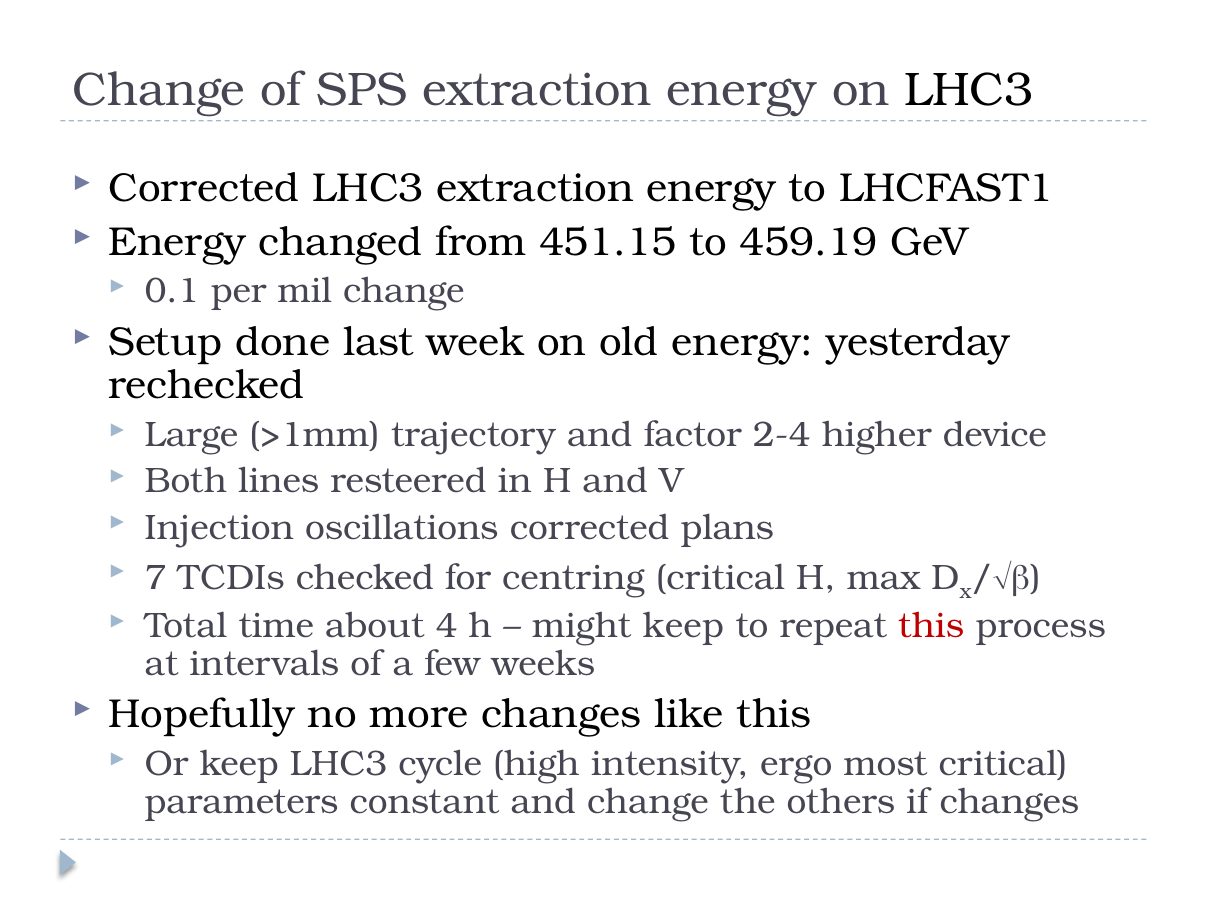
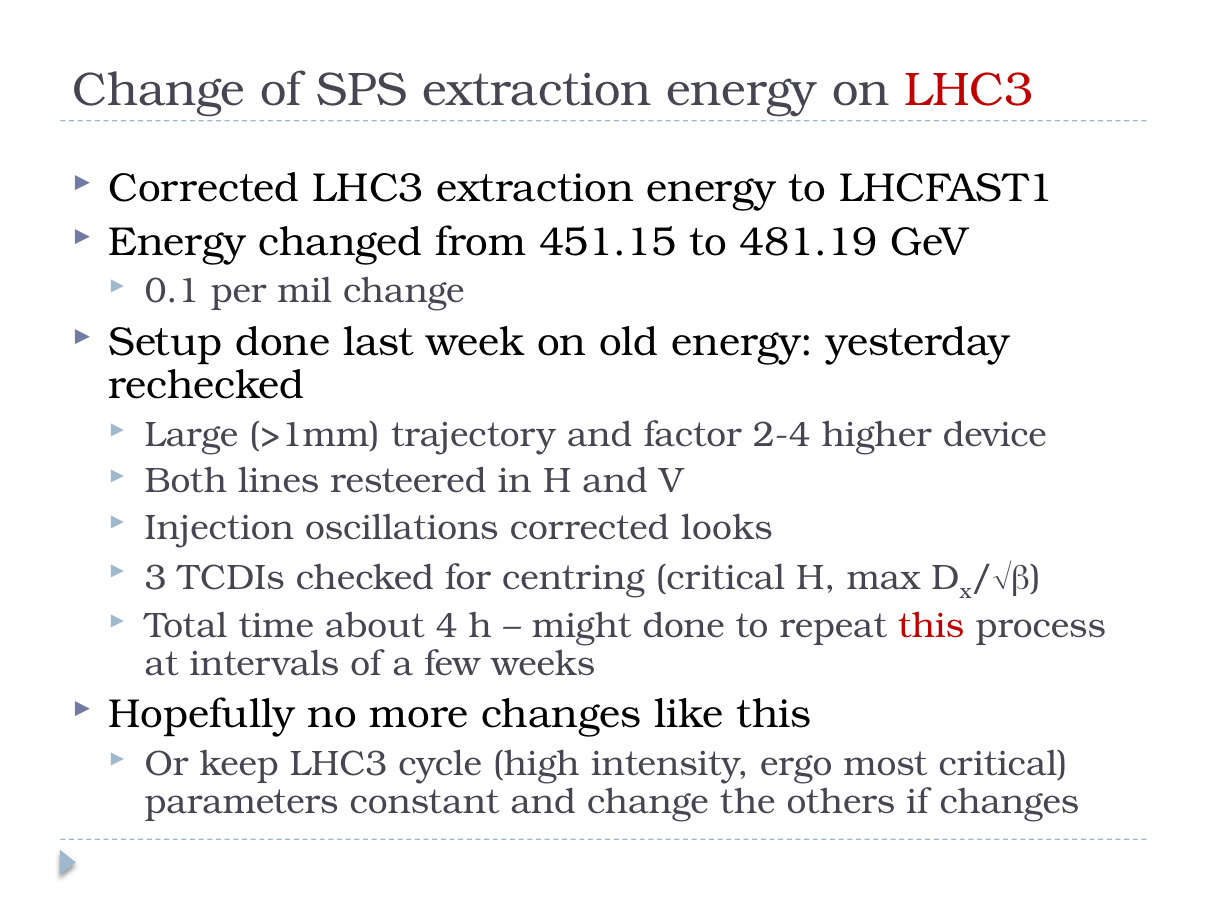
LHC3 at (969, 90) colour: black -> red
459.19: 459.19 -> 481.19
plans: plans -> looks
7: 7 -> 3
might keep: keep -> done
